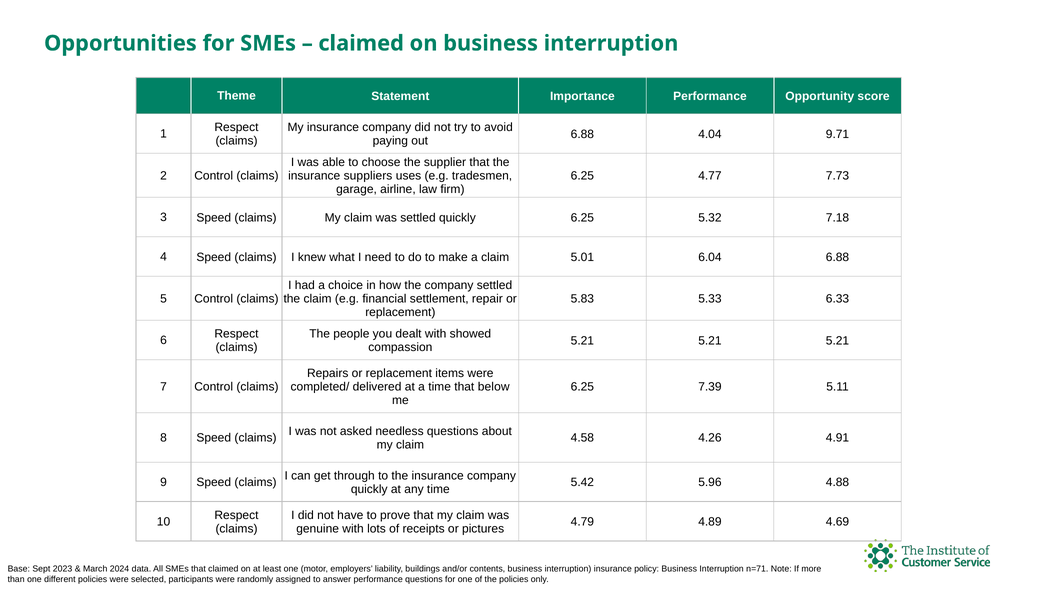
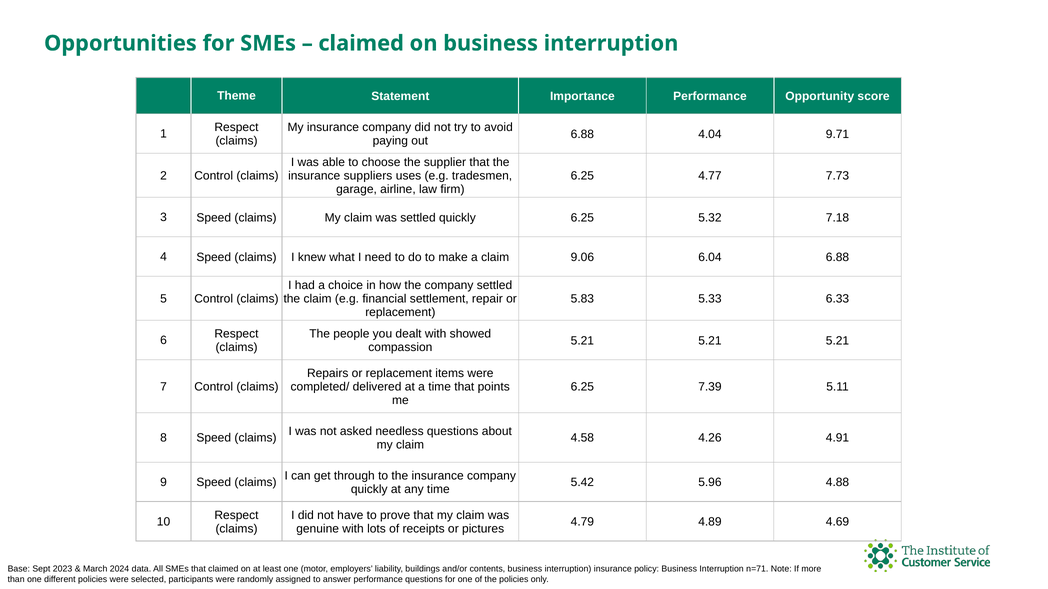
5.01: 5.01 -> 9.06
below: below -> points
